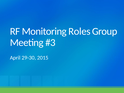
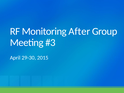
Roles: Roles -> After
